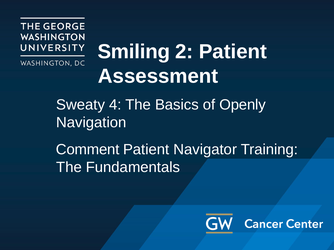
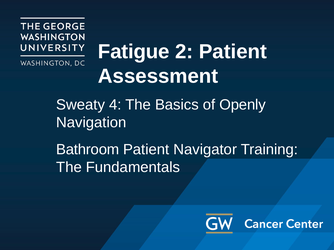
Smiling: Smiling -> Fatigue
Comment: Comment -> Bathroom
